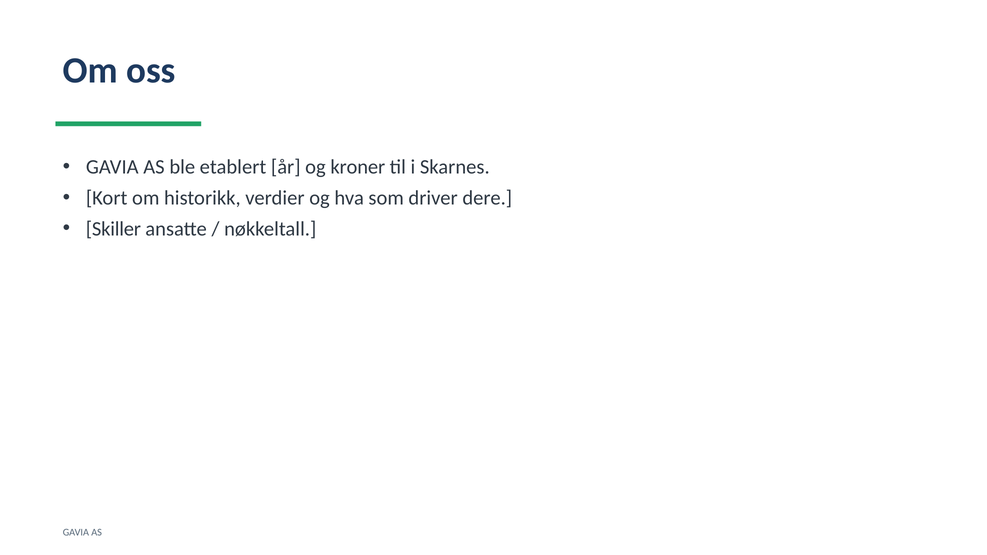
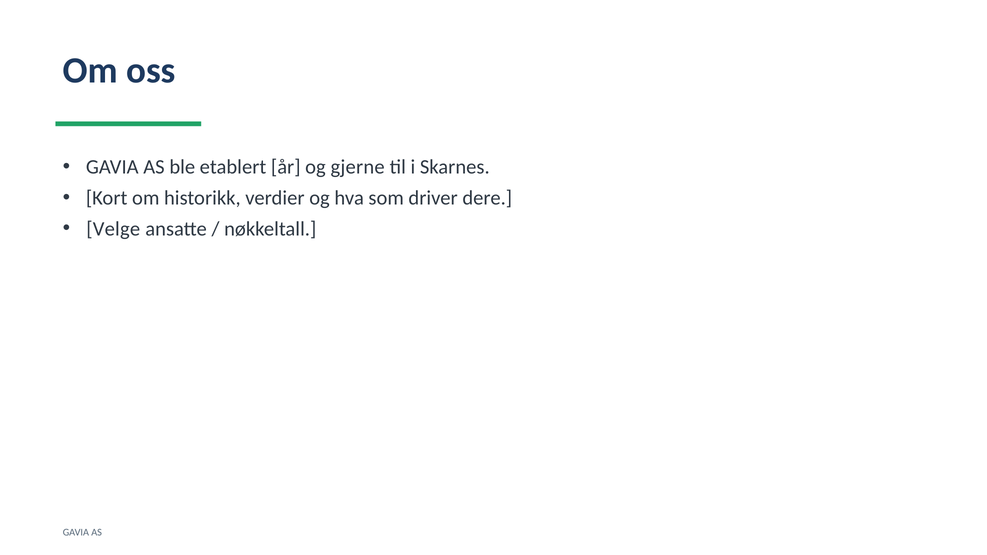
kroner: kroner -> gjerne
Skiller: Skiller -> Velge
